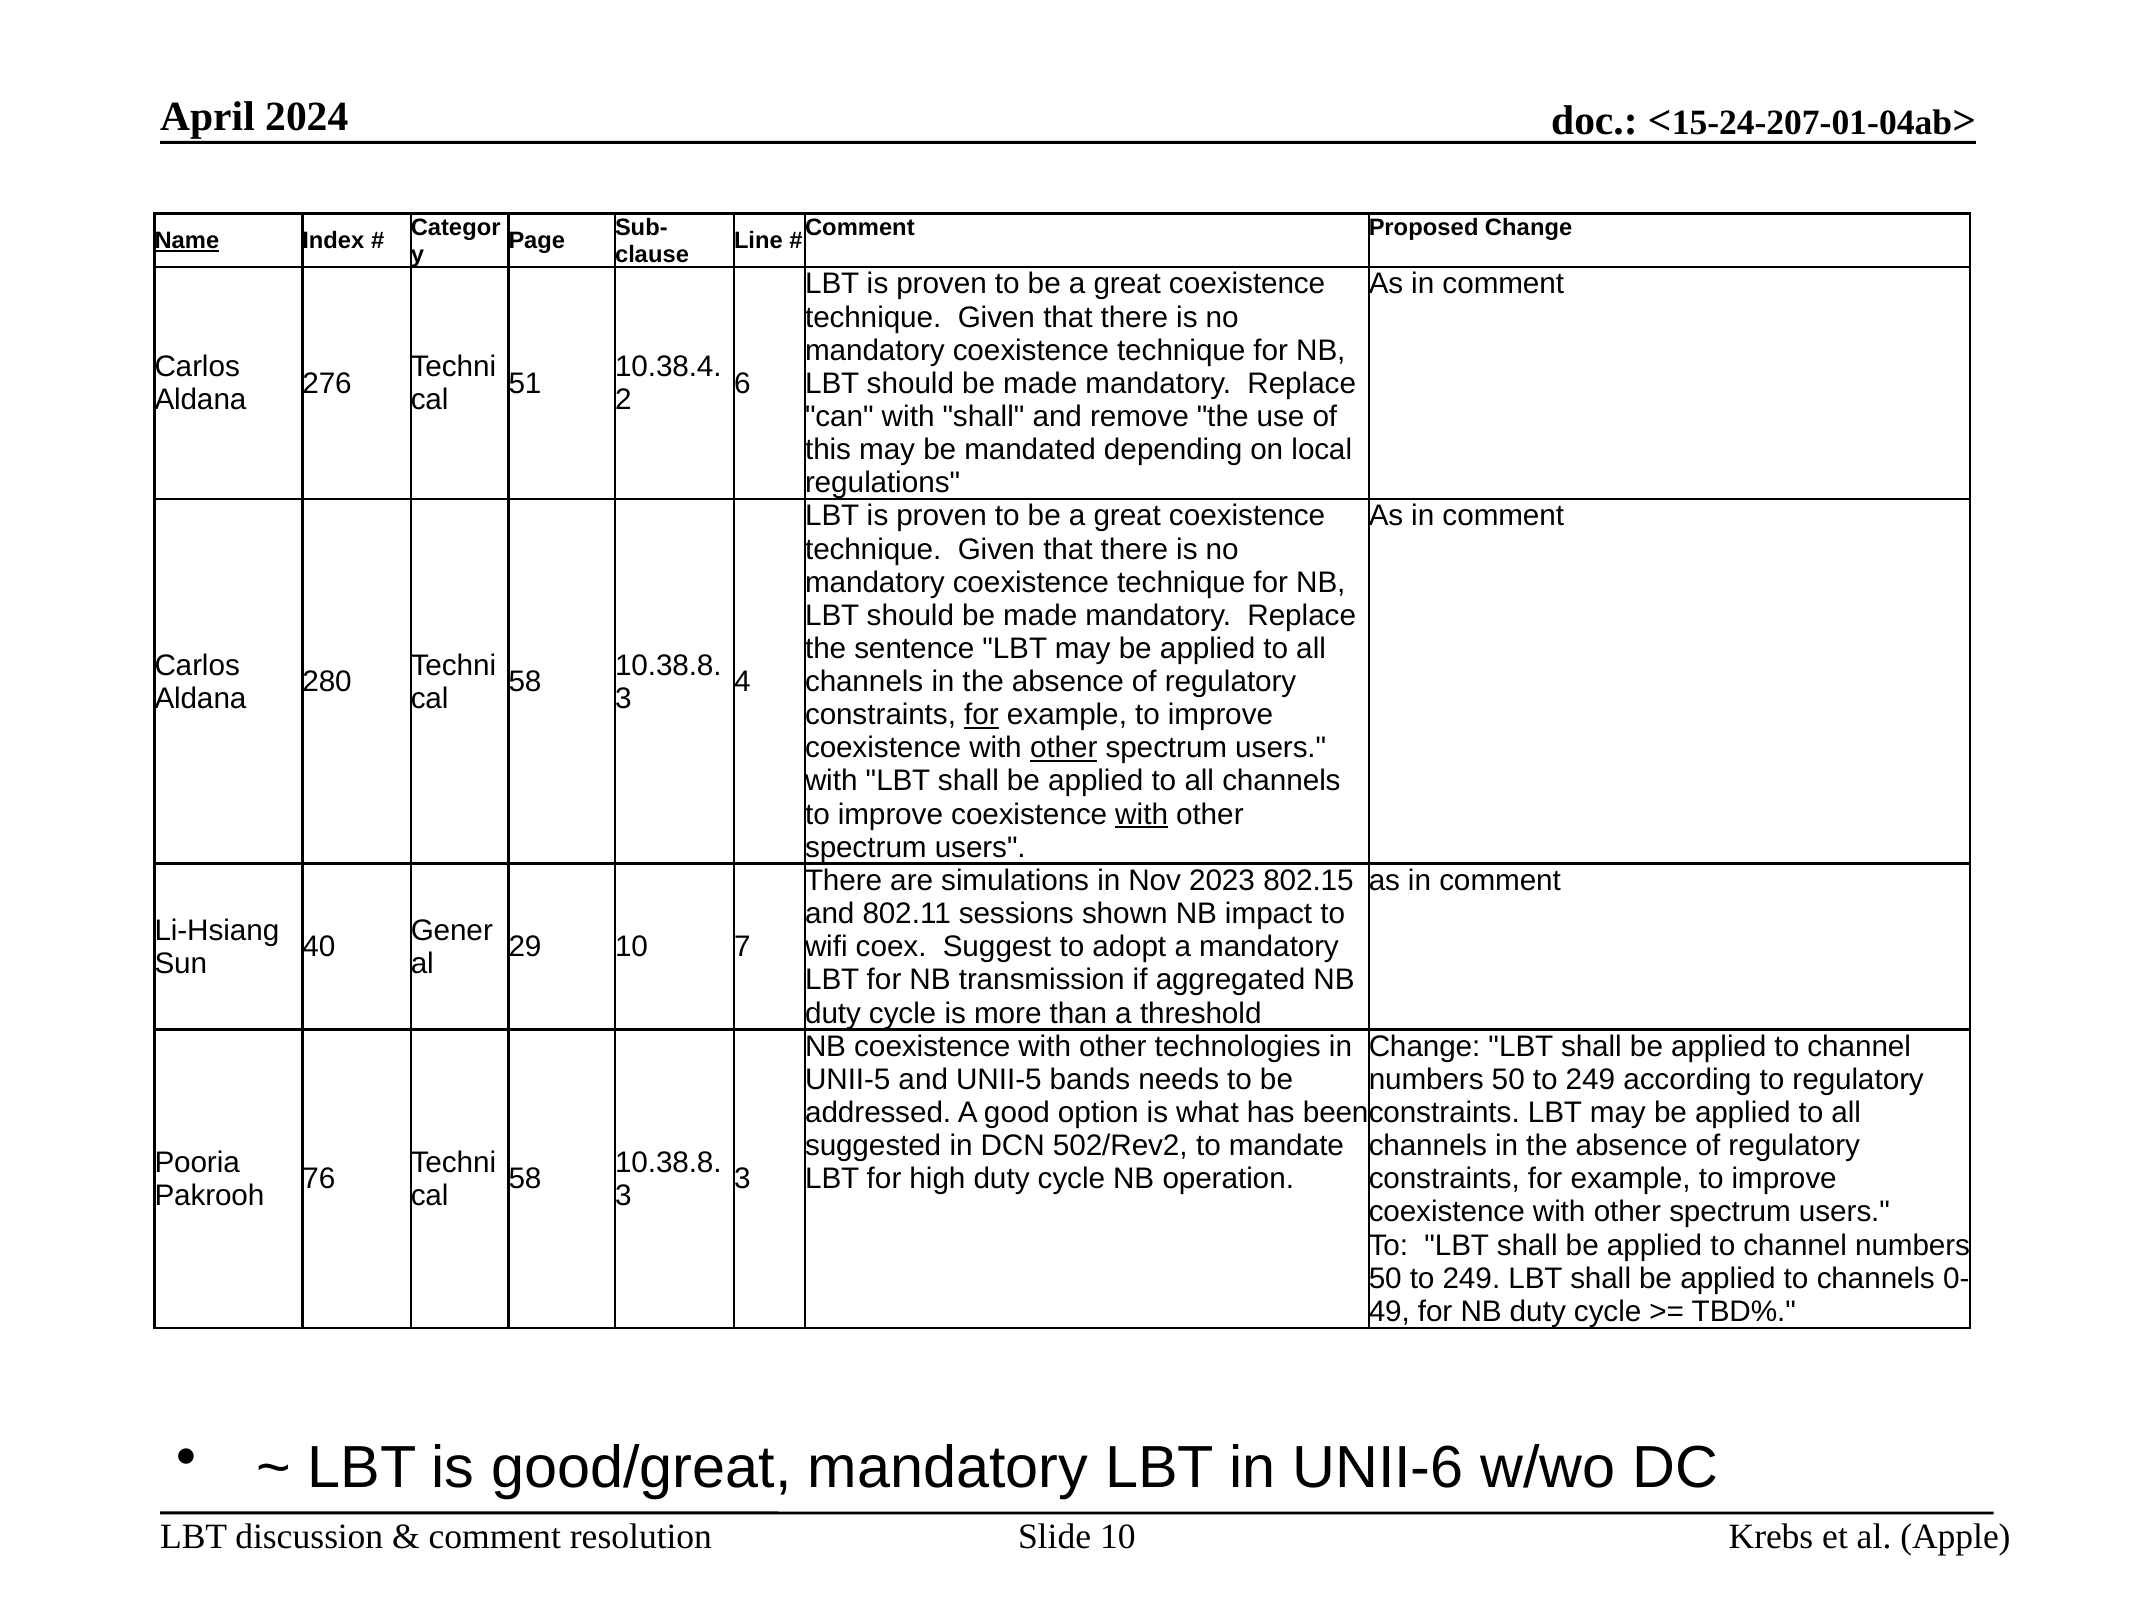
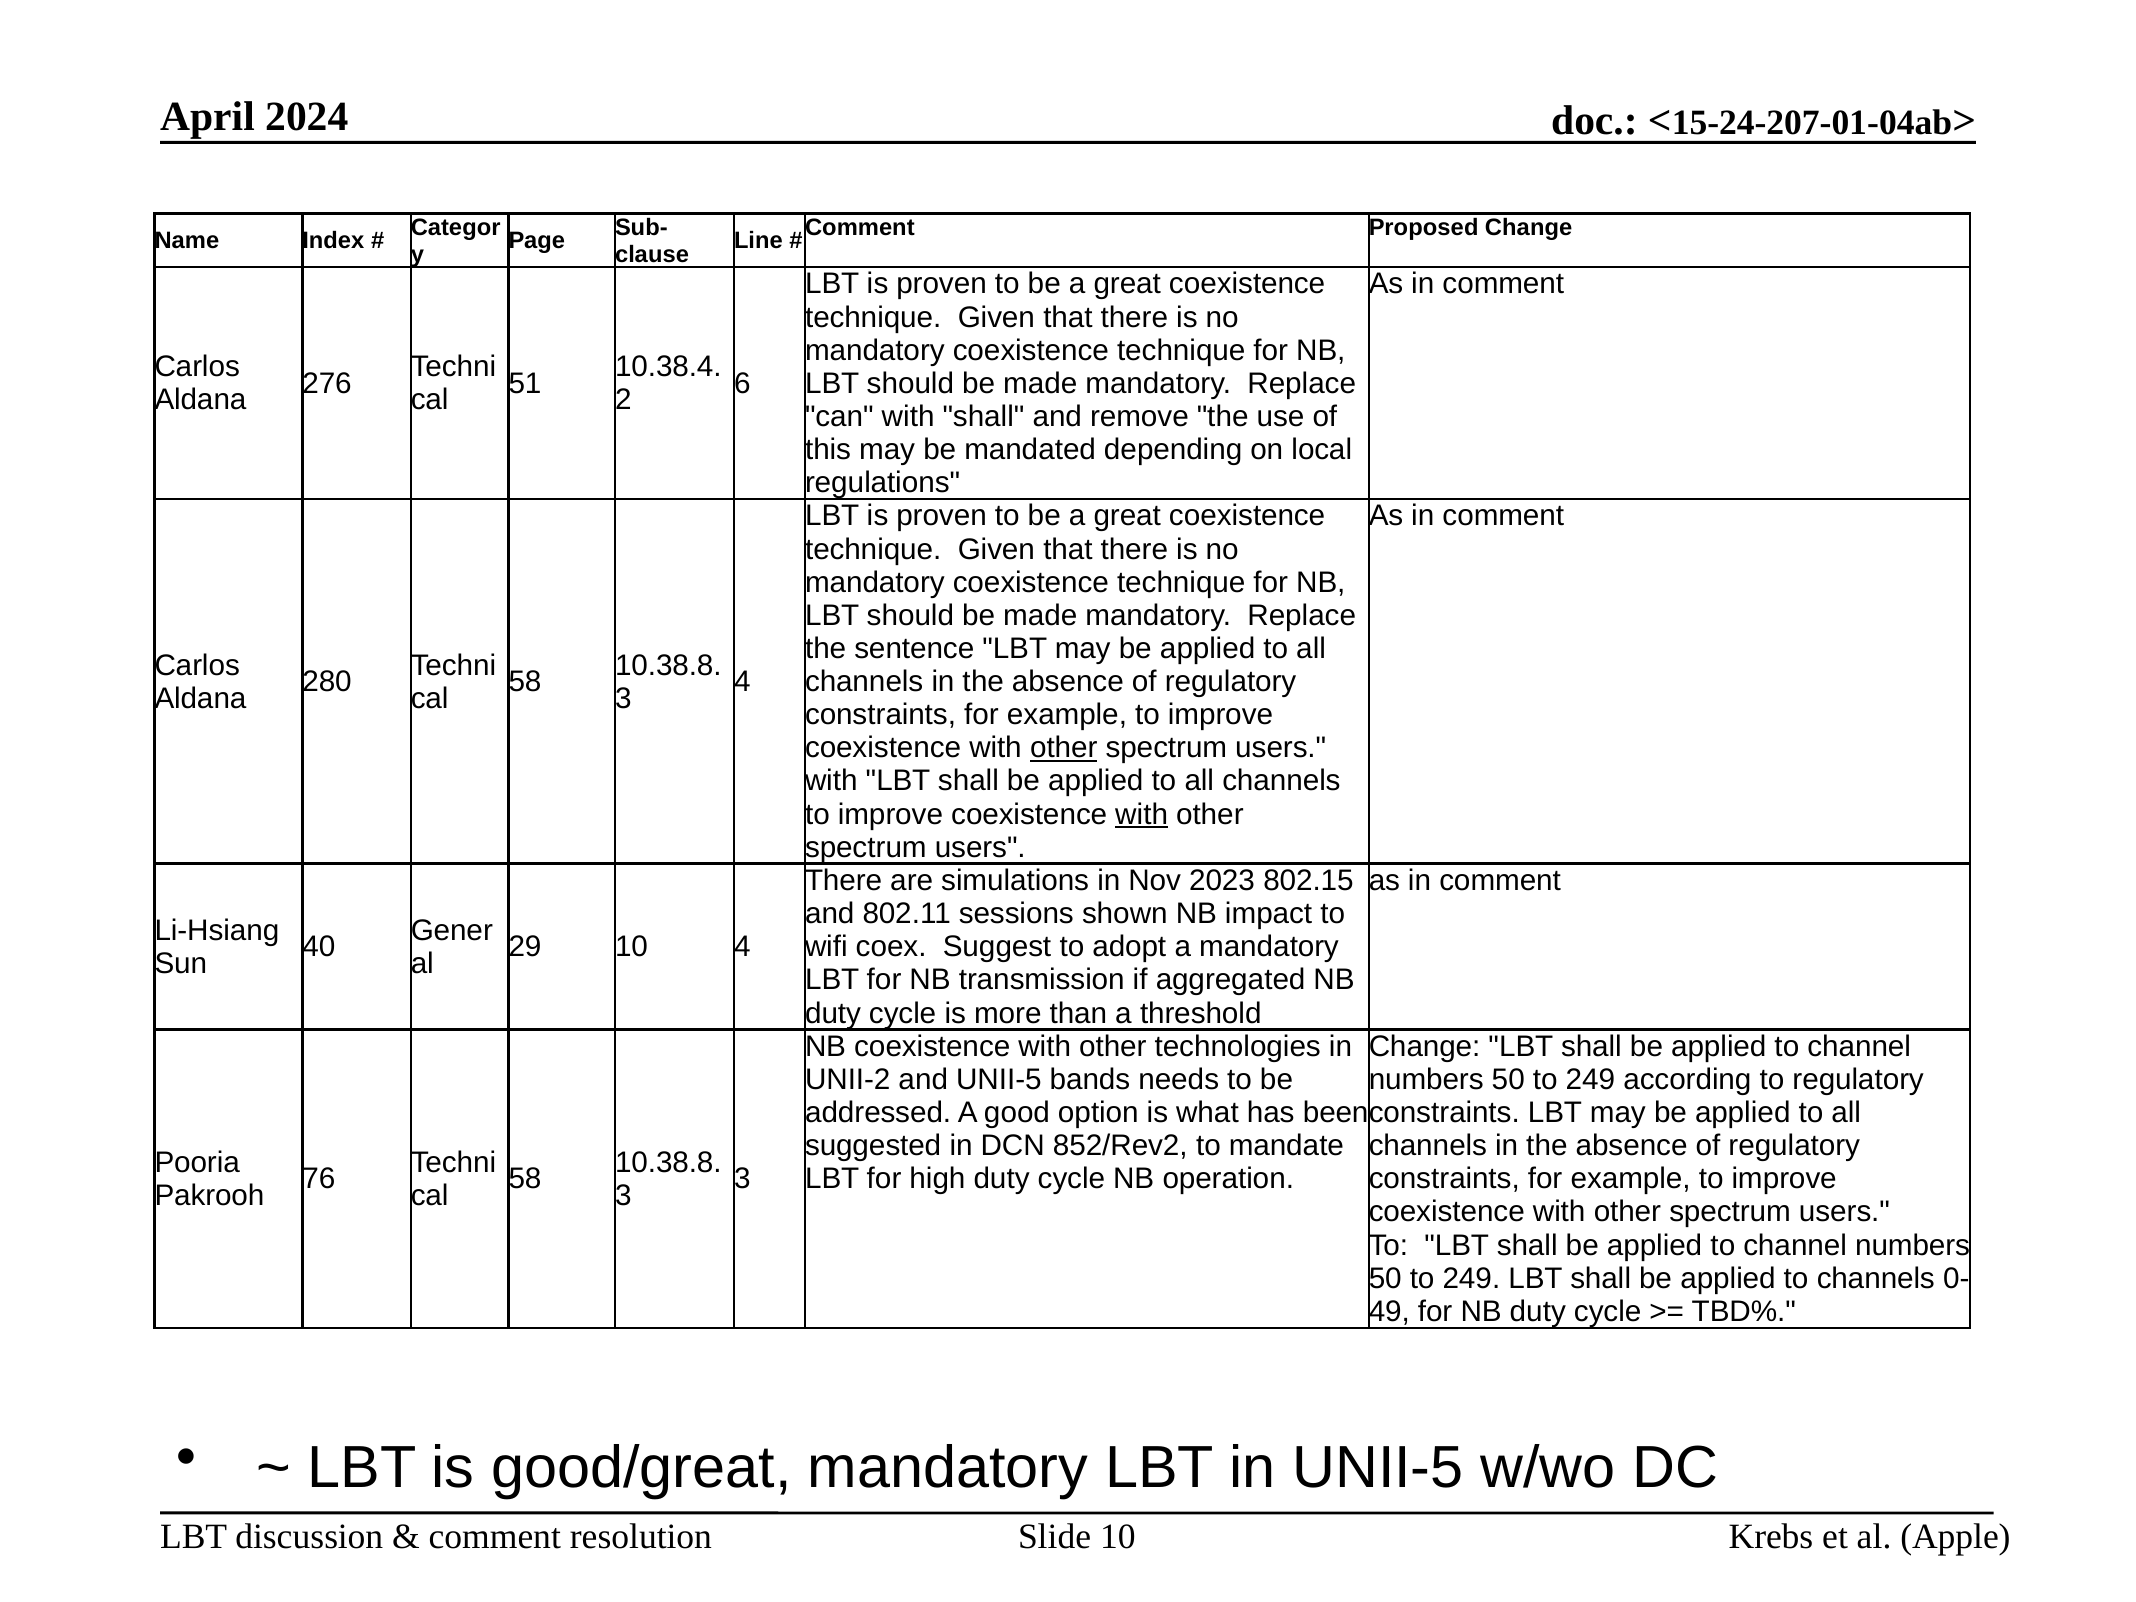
Name underline: present -> none
for at (981, 715) underline: present -> none
10 7: 7 -> 4
UNII-5 at (848, 1080): UNII-5 -> UNII-2
502/Rev2: 502/Rev2 -> 852/Rev2
in UNII-6: UNII-6 -> UNII-5
